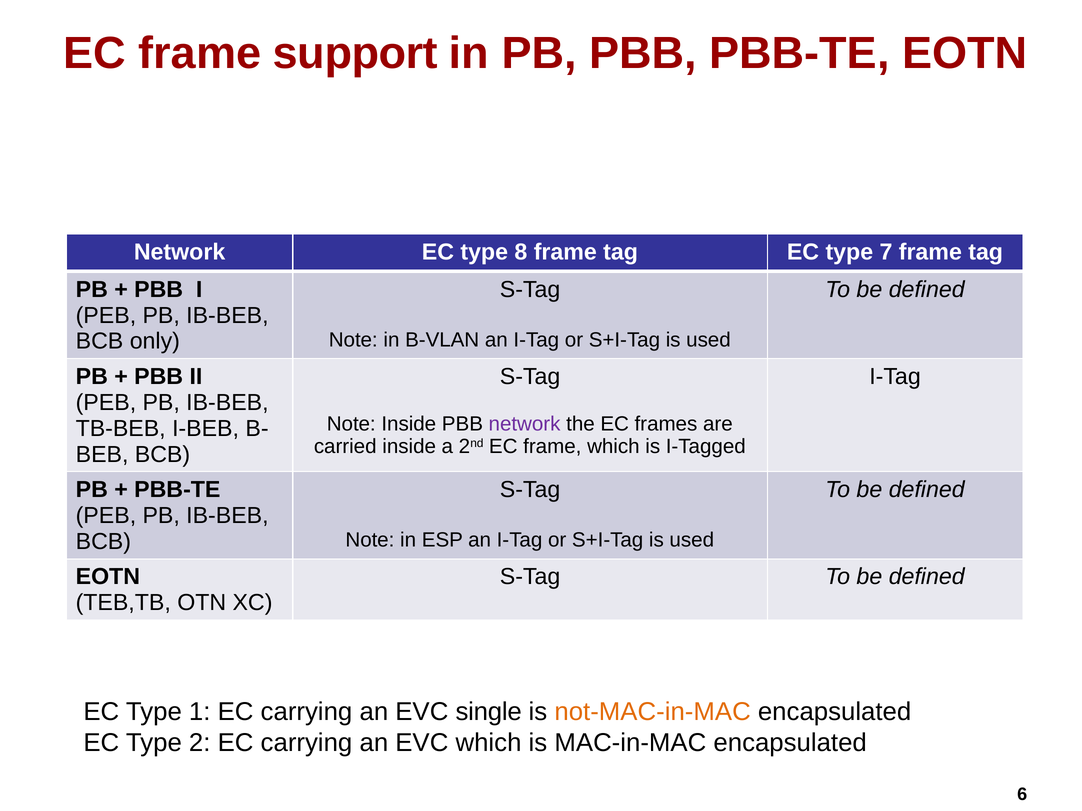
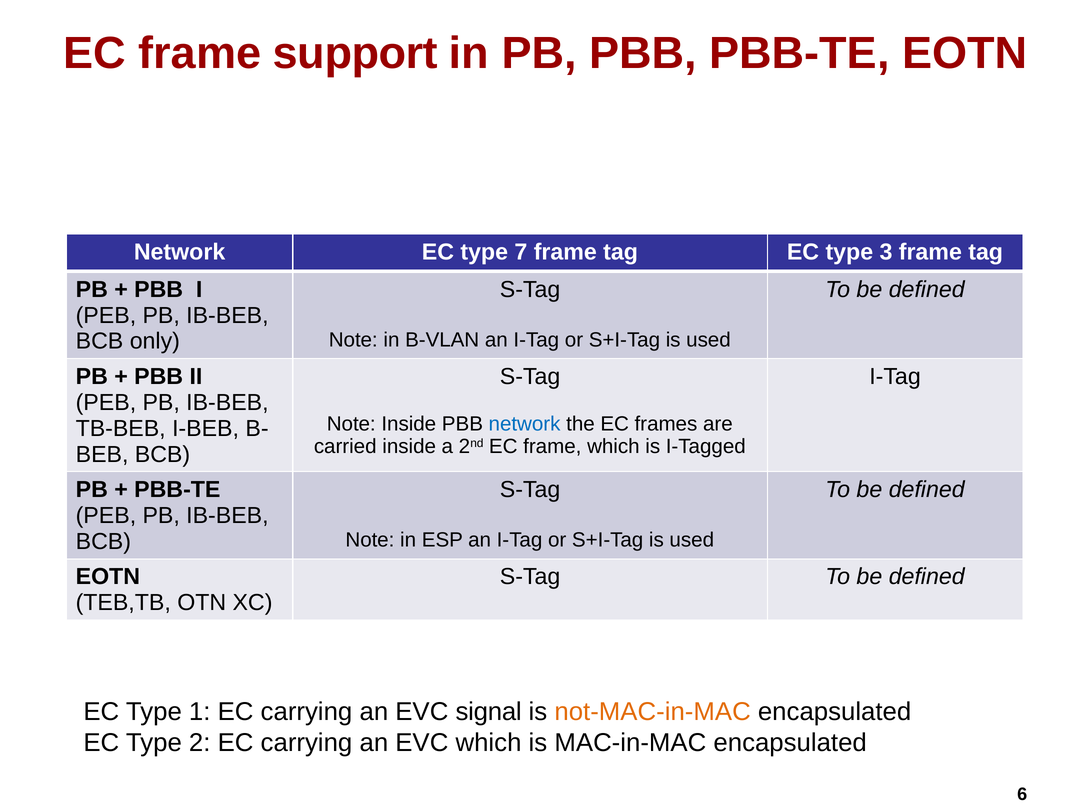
8: 8 -> 7
7: 7 -> 3
network at (525, 424) colour: purple -> blue
single: single -> signal
